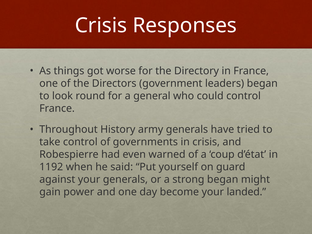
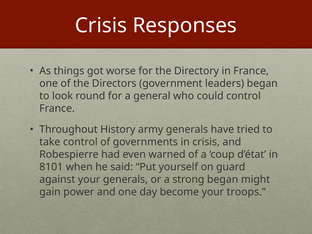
1192: 1192 -> 8101
landed: landed -> troops
